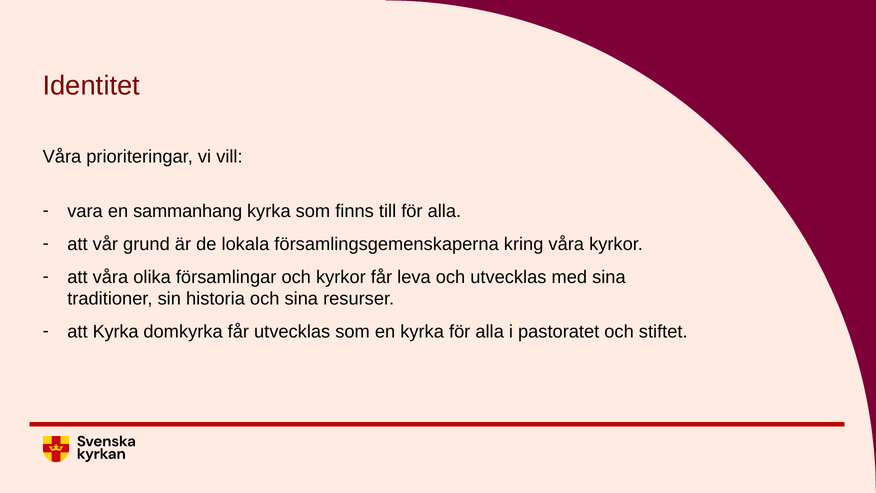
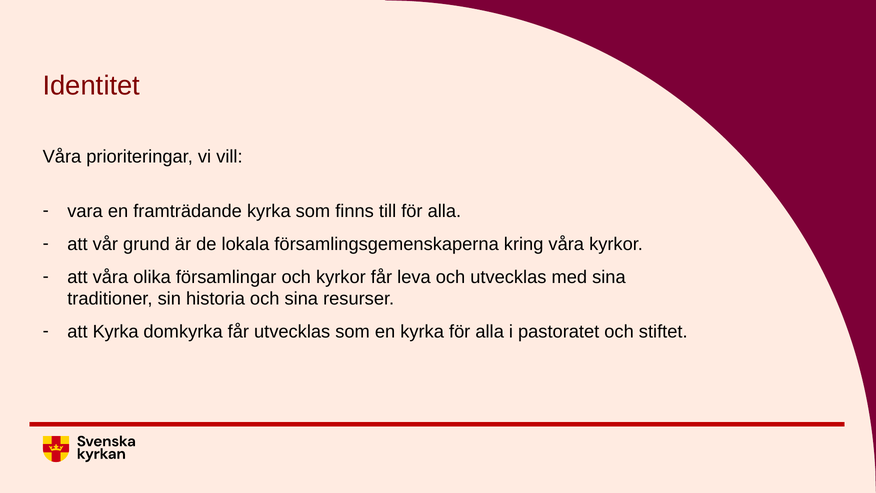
sammanhang: sammanhang -> framträdande
